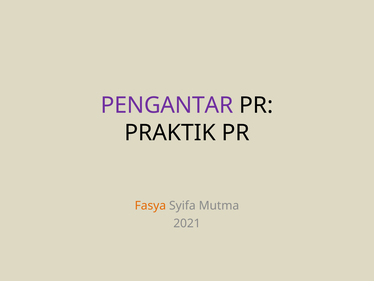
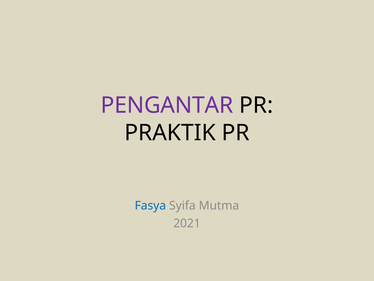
Fasya colour: orange -> blue
